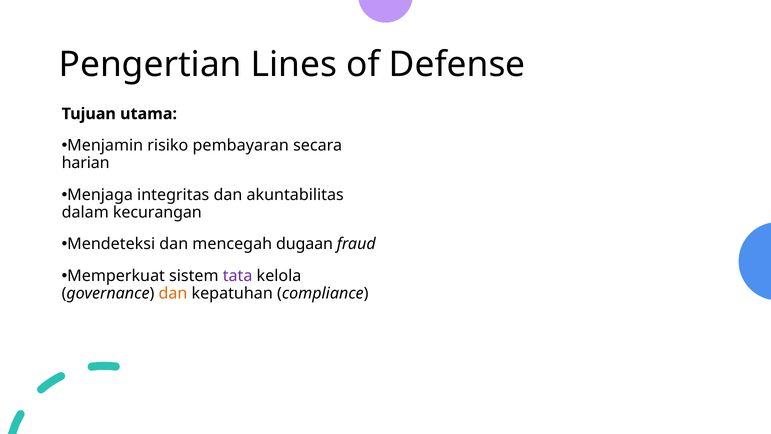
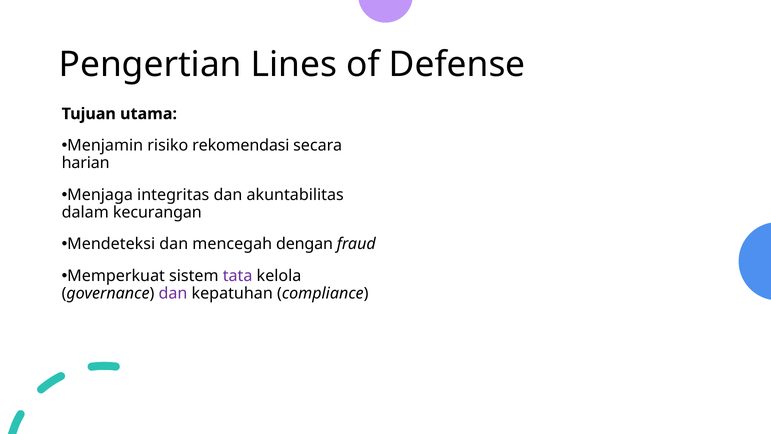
pembayaran: pembayaran -> rekomendasi
dugaan: dugaan -> dengan
dan at (173, 293) colour: orange -> purple
